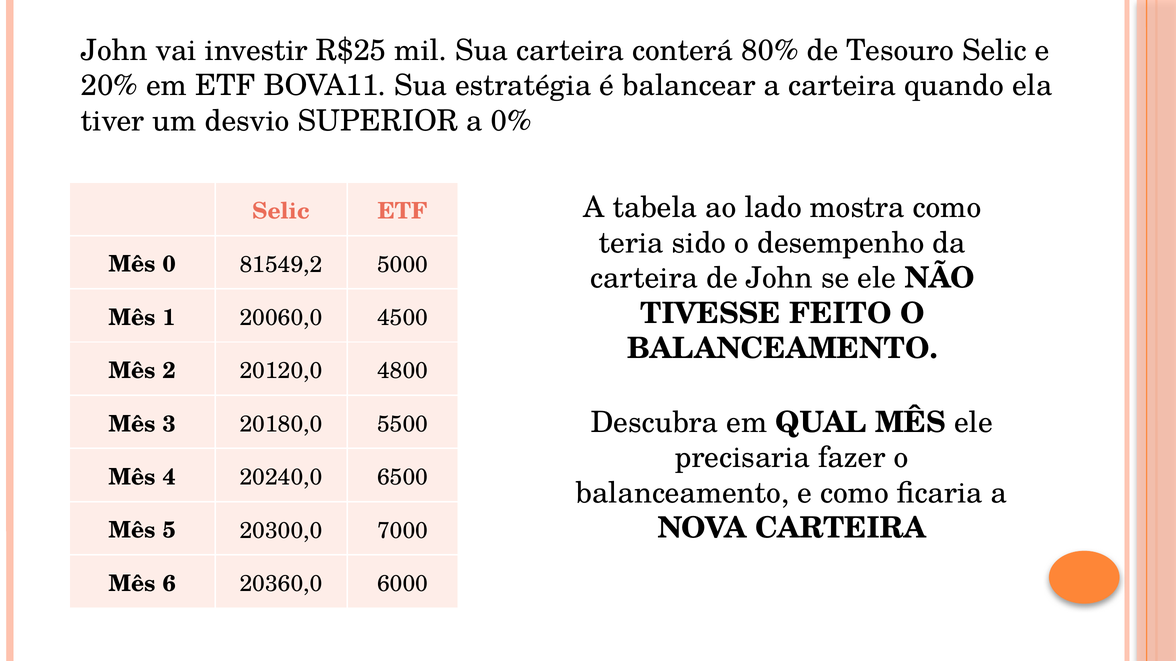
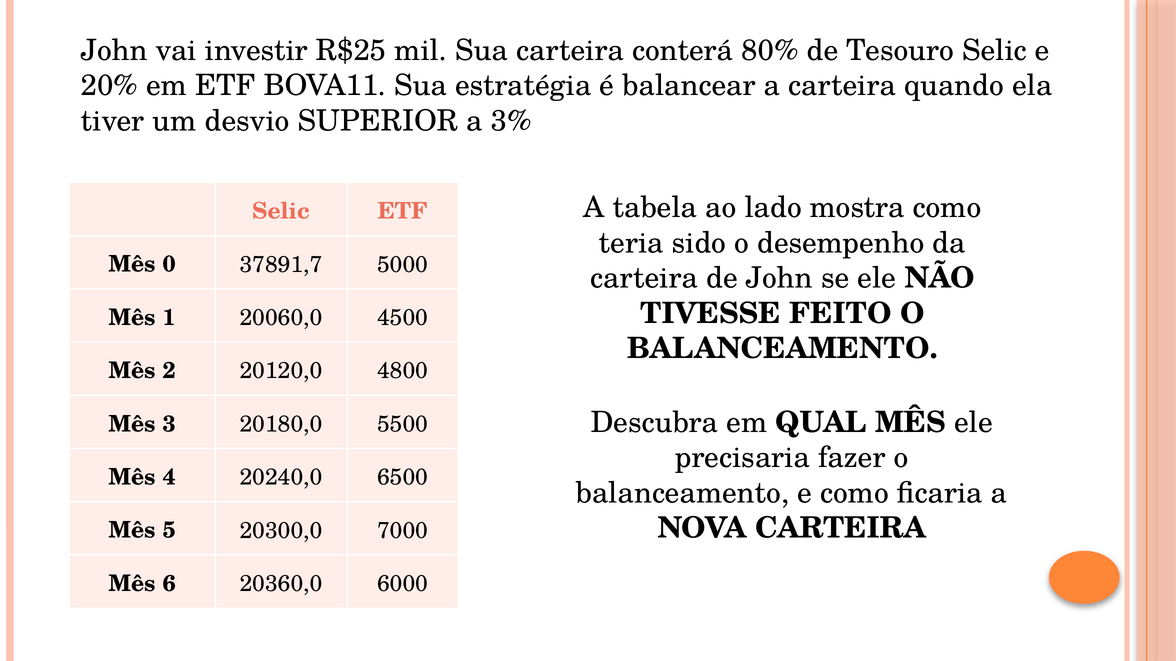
0%: 0% -> 3%
81549,2: 81549,2 -> 37891,7
